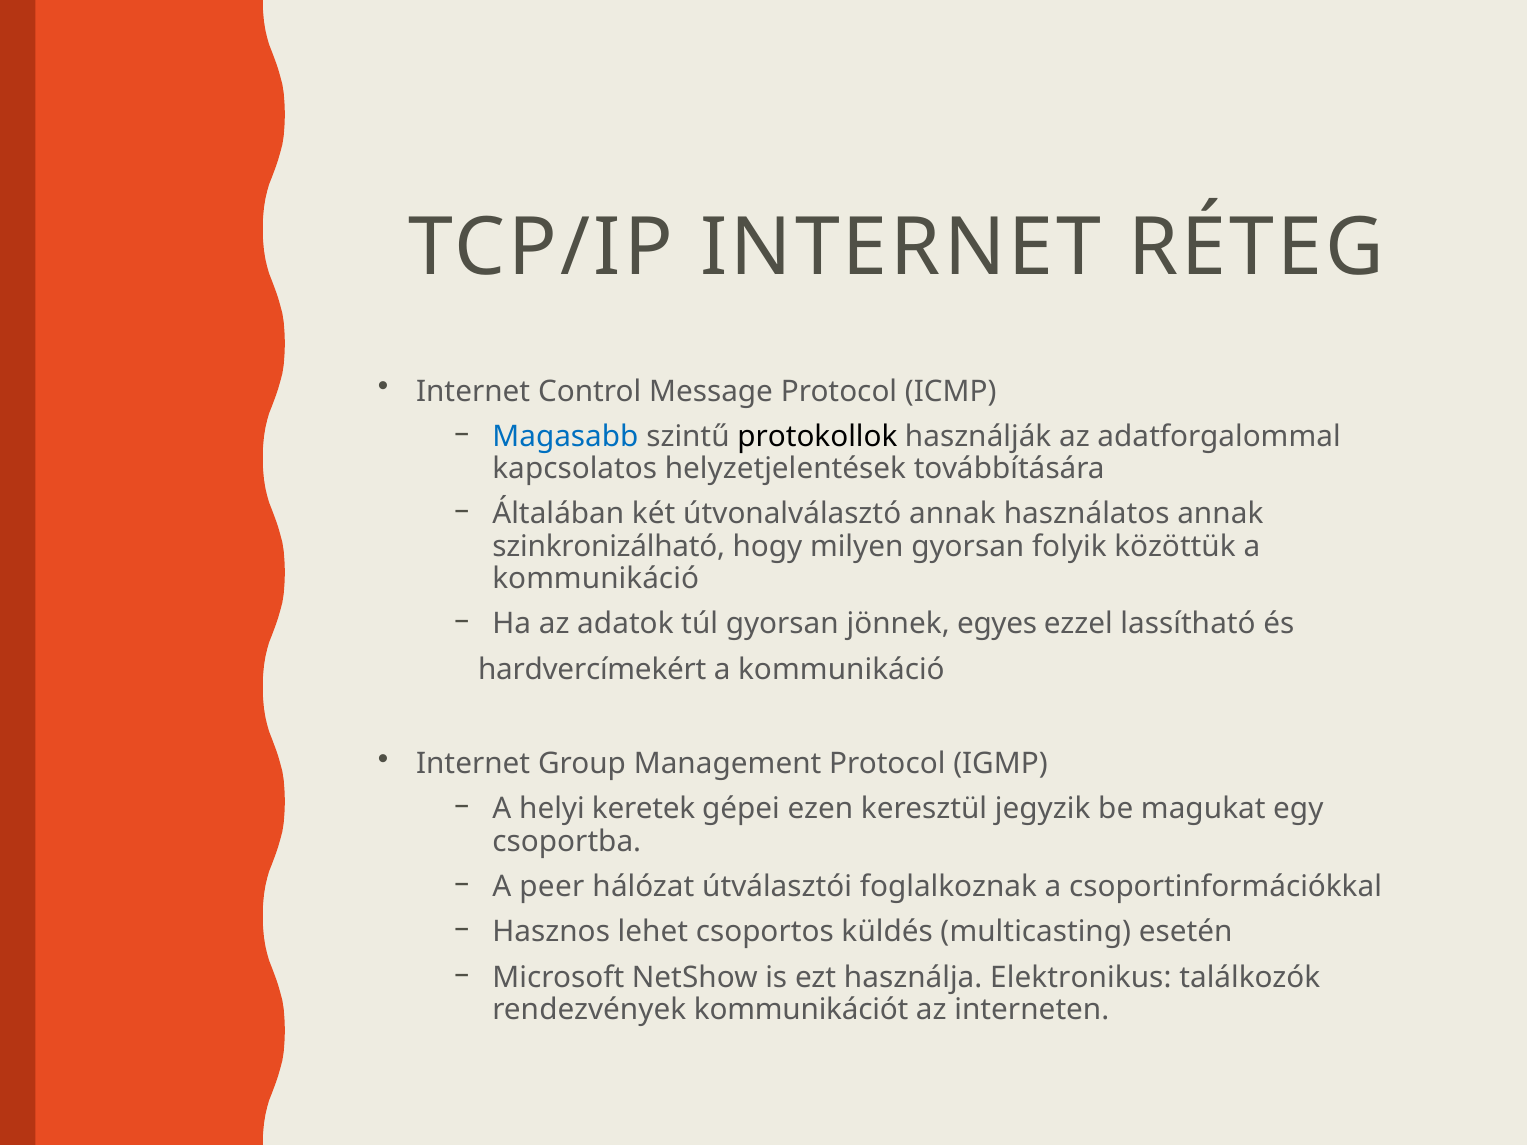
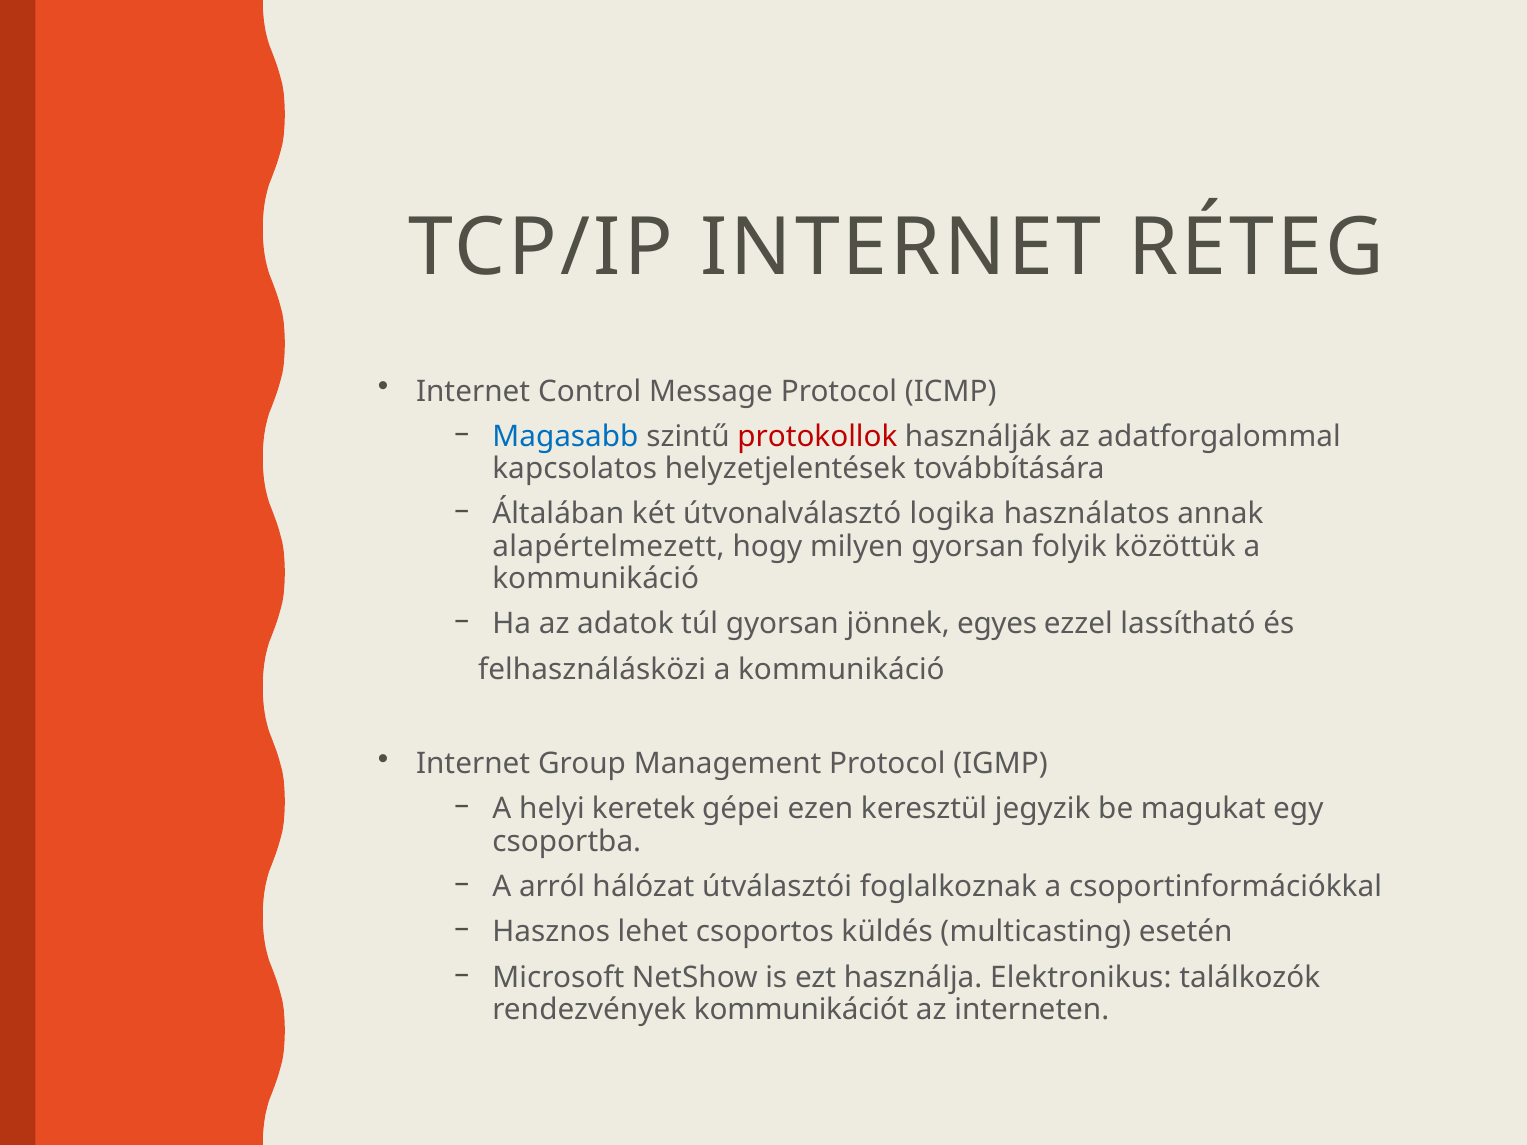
protokollok colour: black -> red
útvonalválasztó annak: annak -> logika
szinkronizálható: szinkronizálható -> alapértelmezett
hardvercímekért: hardvercímekért -> felhasználásközi
peer: peer -> arról
